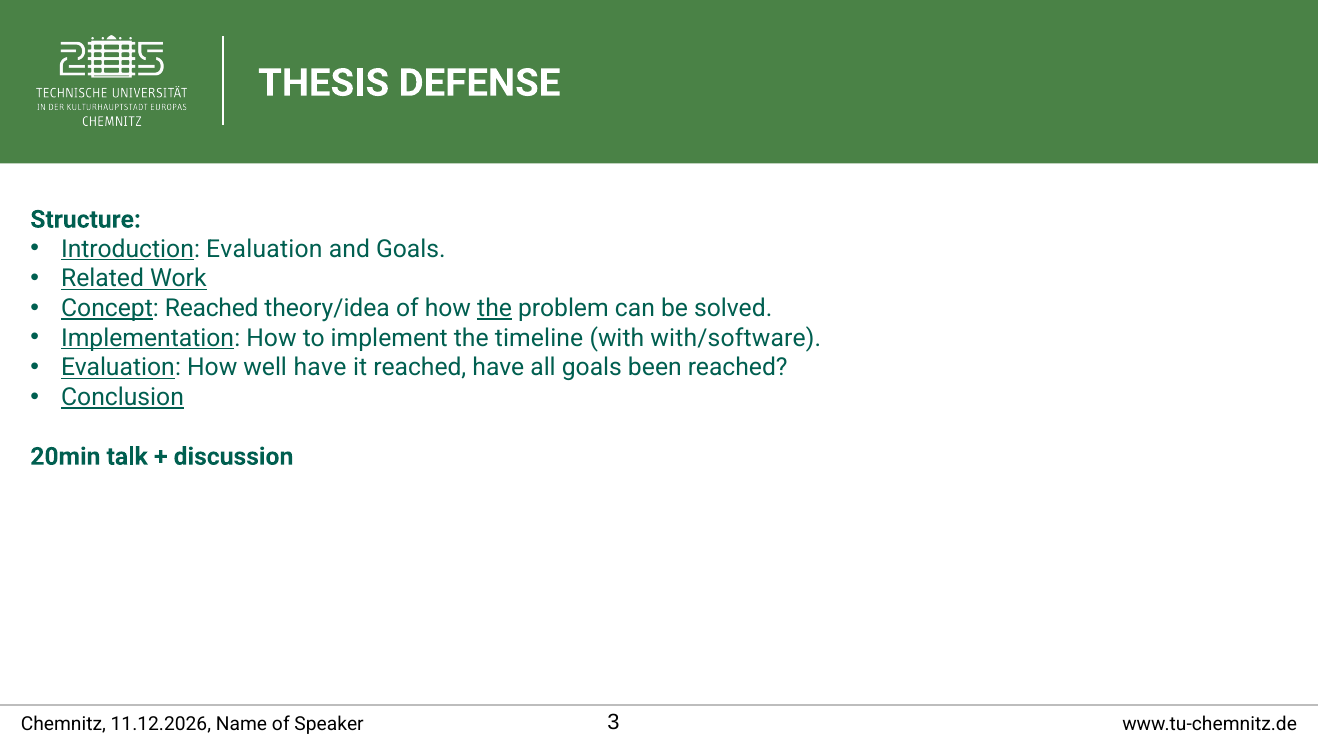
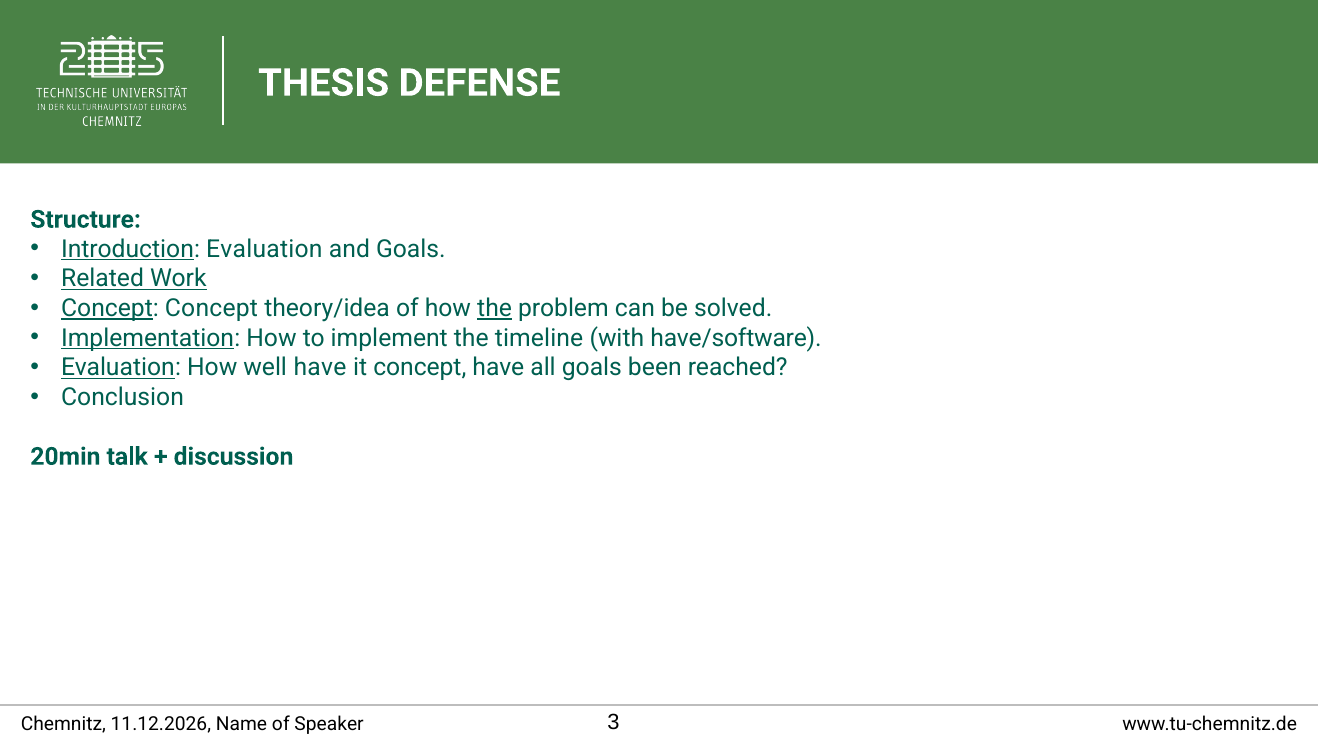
Concept Reached: Reached -> Concept
with/software: with/software -> have/software
it reached: reached -> concept
Conclusion underline: present -> none
